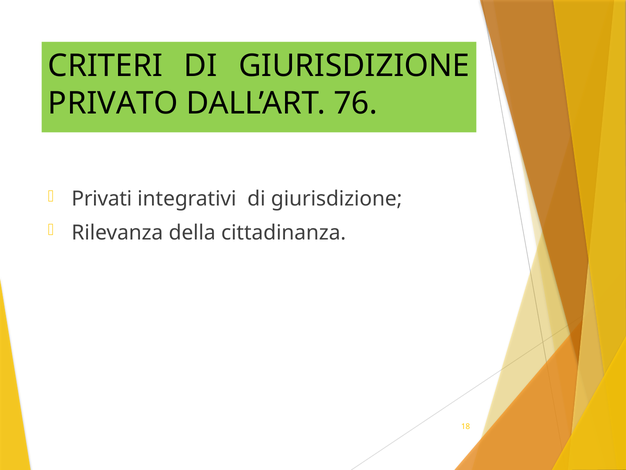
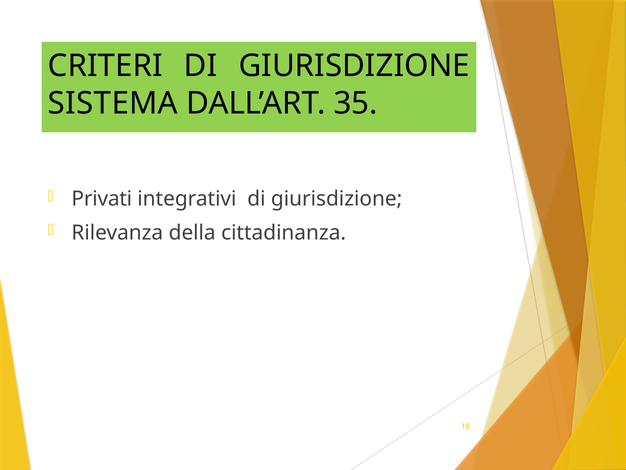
PRIVATO: PRIVATO -> SISTEMA
76: 76 -> 35
